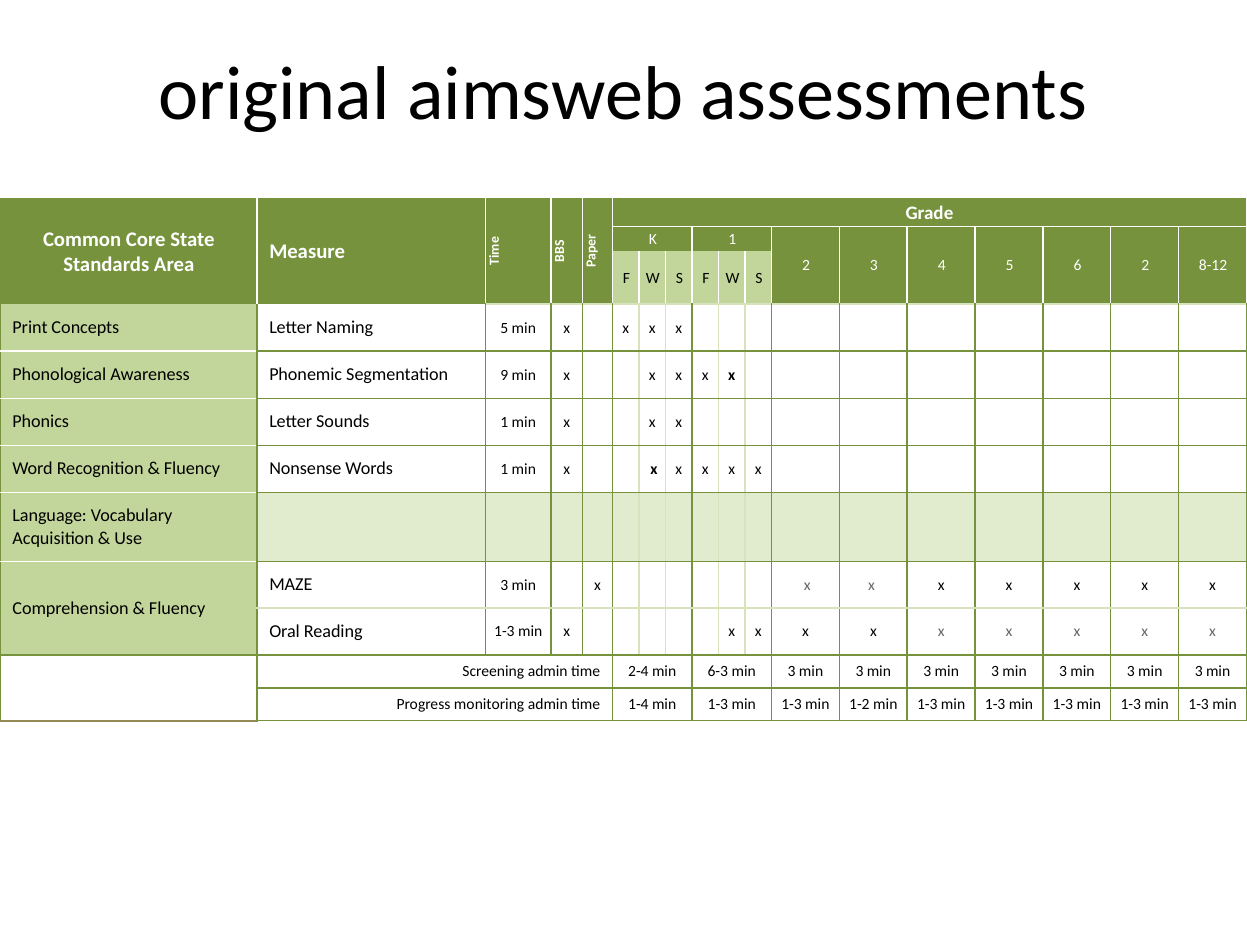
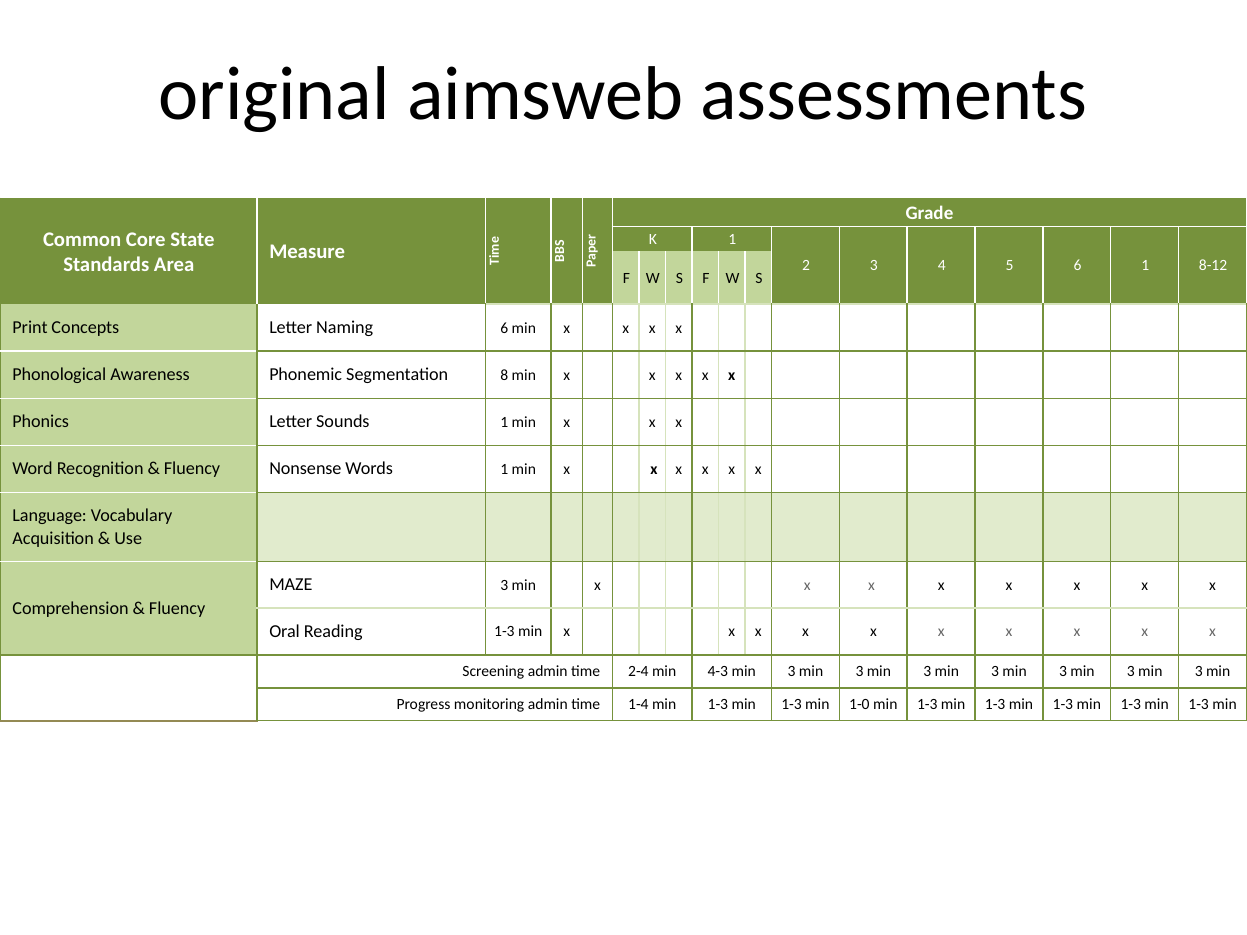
6 2: 2 -> 1
Naming 5: 5 -> 6
9: 9 -> 8
6-3: 6-3 -> 4-3
1-2: 1-2 -> 1-0
